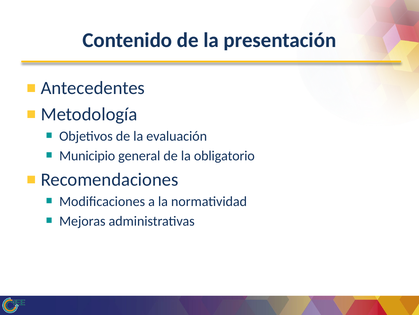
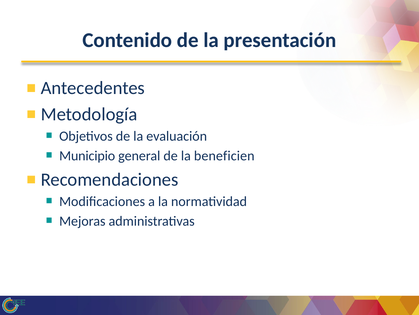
obligatorio: obligatorio -> beneficien
